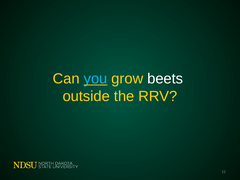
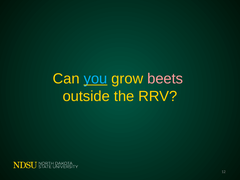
beets colour: white -> pink
